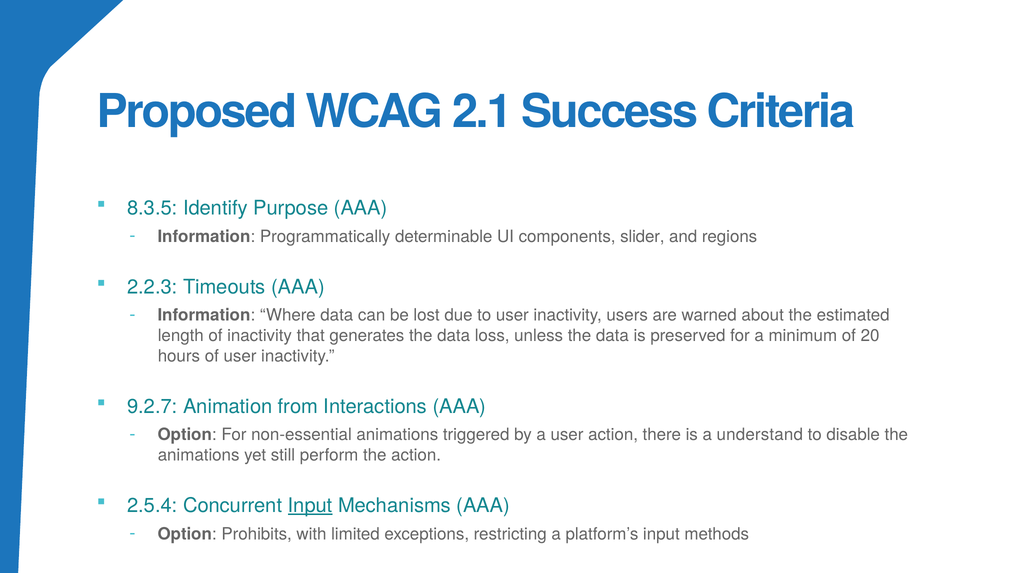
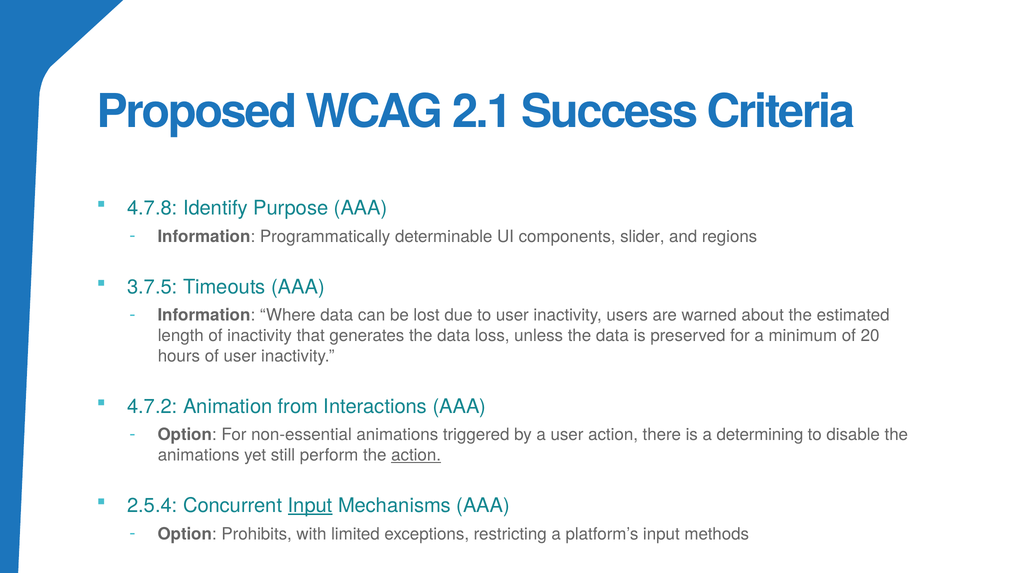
8.3.5: 8.3.5 -> 4.7.8
2.2.3: 2.2.3 -> 3.7.5
9.2.7: 9.2.7 -> 4.7.2
understand: understand -> determining
action at (416, 455) underline: none -> present
